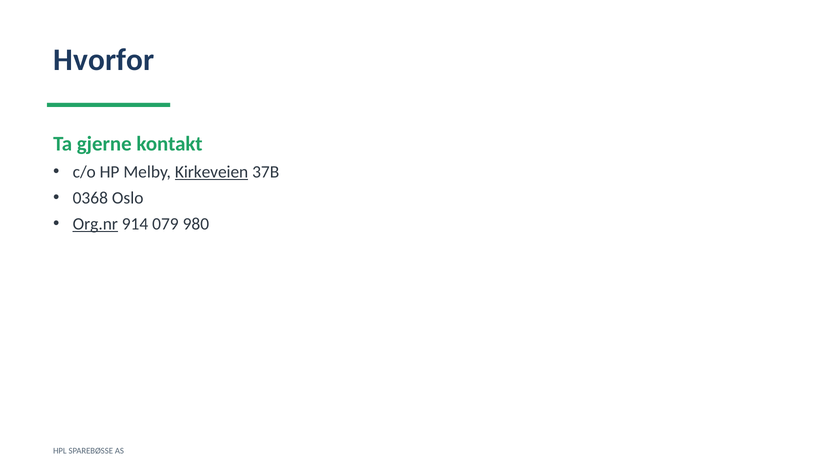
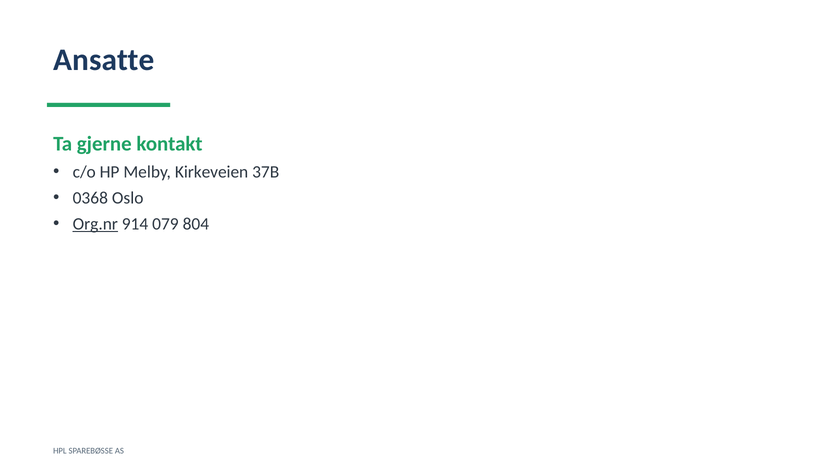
Hvorfor: Hvorfor -> Ansatte
Kirkeveien underline: present -> none
980: 980 -> 804
